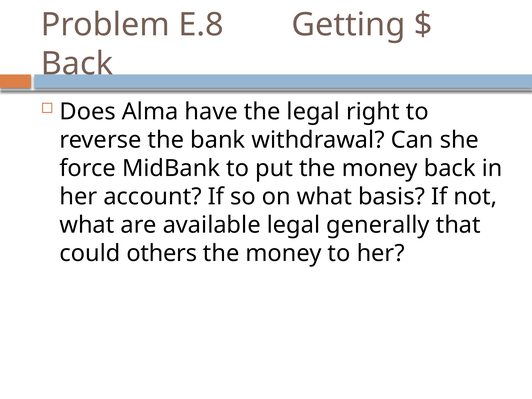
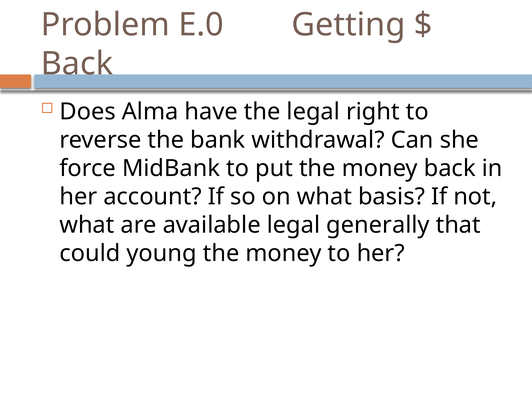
E.8: E.8 -> E.0
others: others -> young
